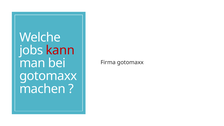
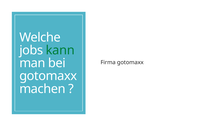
kann colour: red -> green
